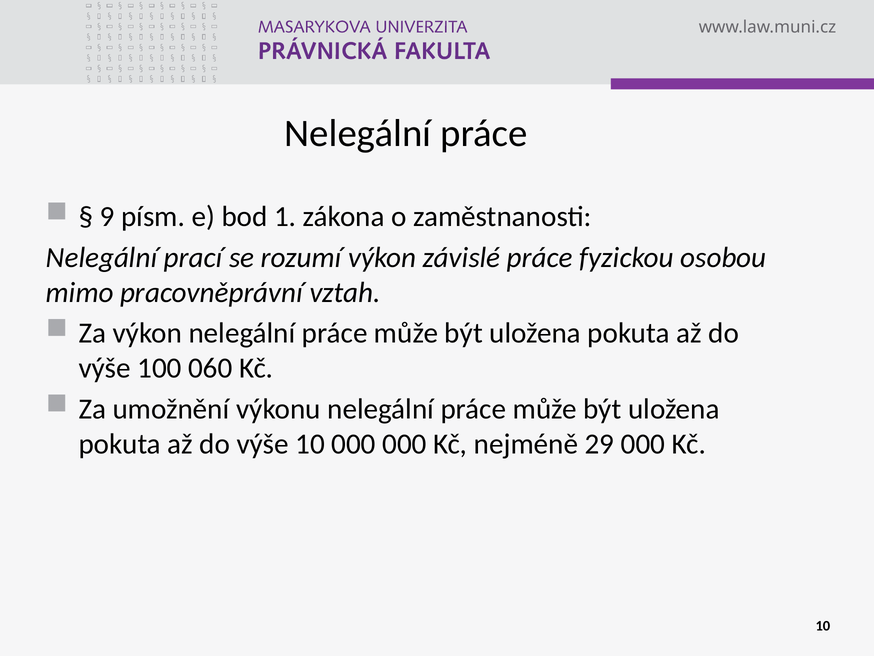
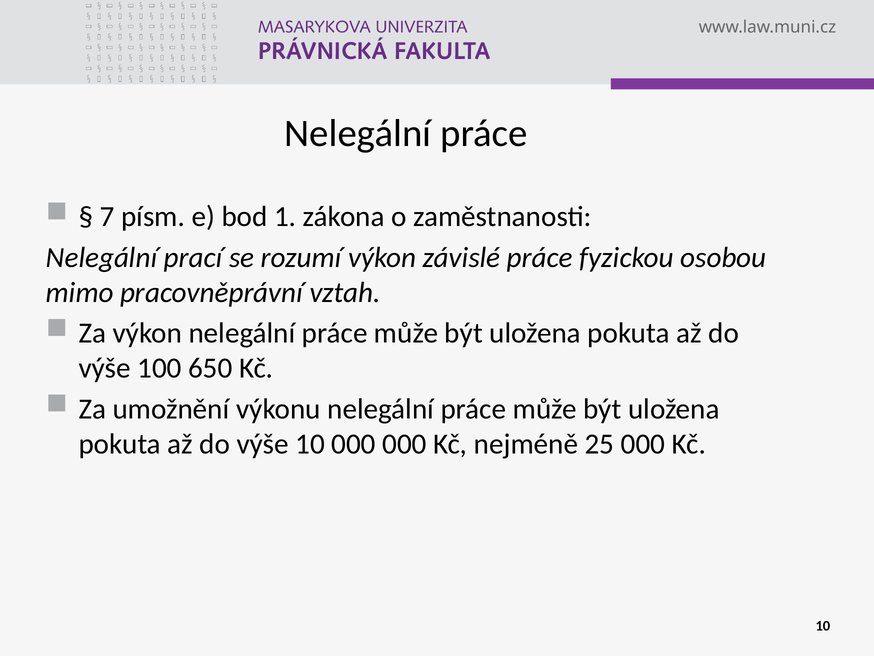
9: 9 -> 7
060: 060 -> 650
29: 29 -> 25
